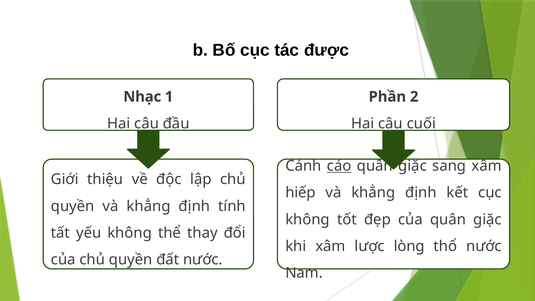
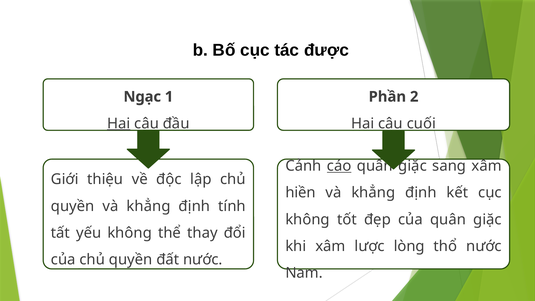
Nhạc: Nhạc -> Ngạc
Hai at (119, 123) underline: none -> present
hiếp: hiếp -> hiền
